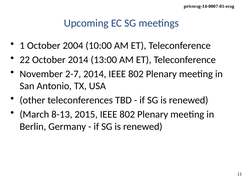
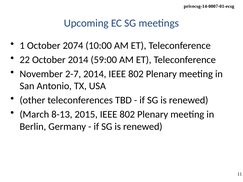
2004: 2004 -> 2074
13:00: 13:00 -> 59:00
